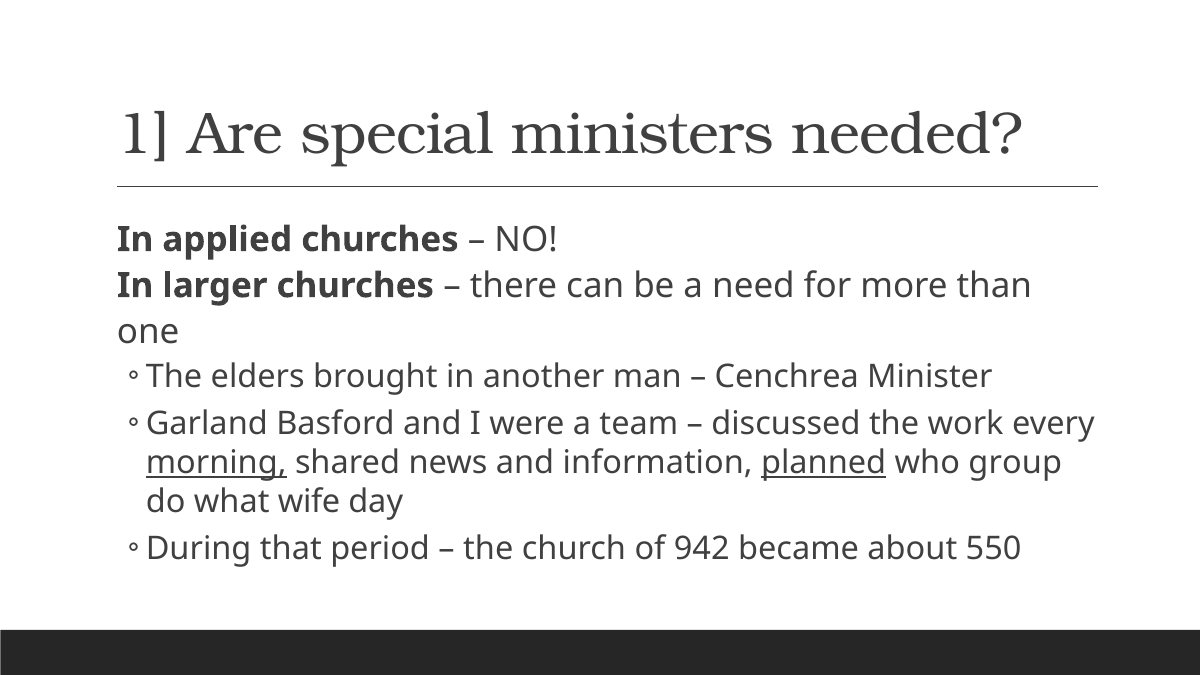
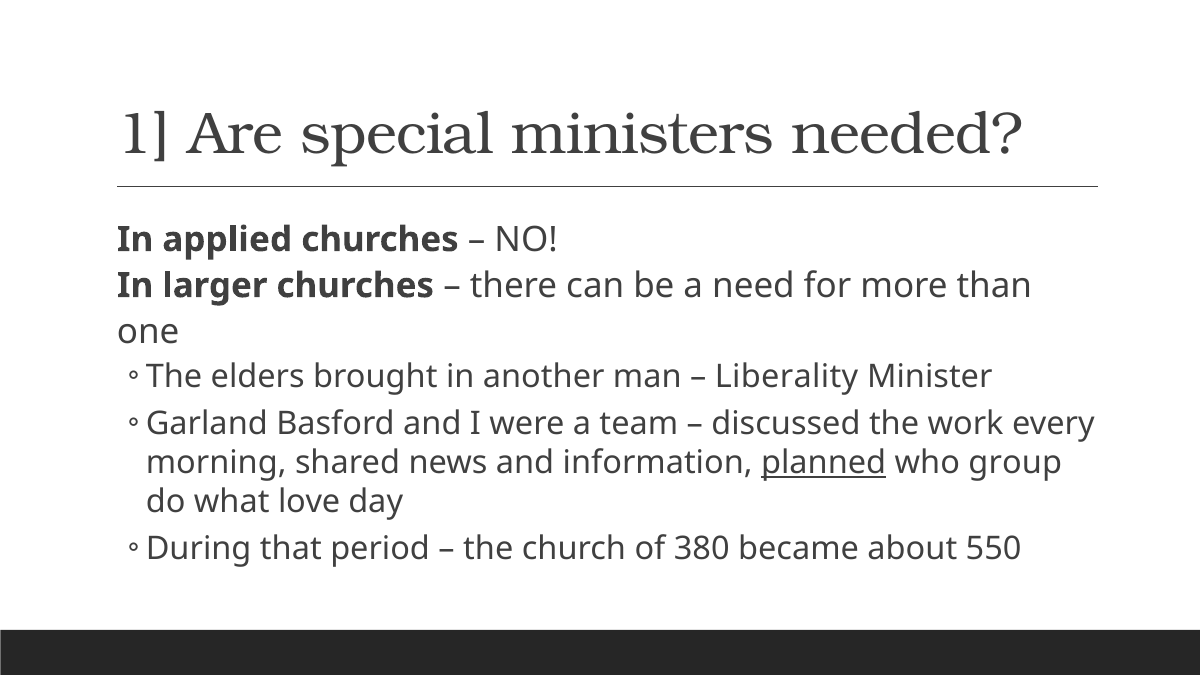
Cenchrea: Cenchrea -> Liberality
morning underline: present -> none
wife: wife -> love
942: 942 -> 380
